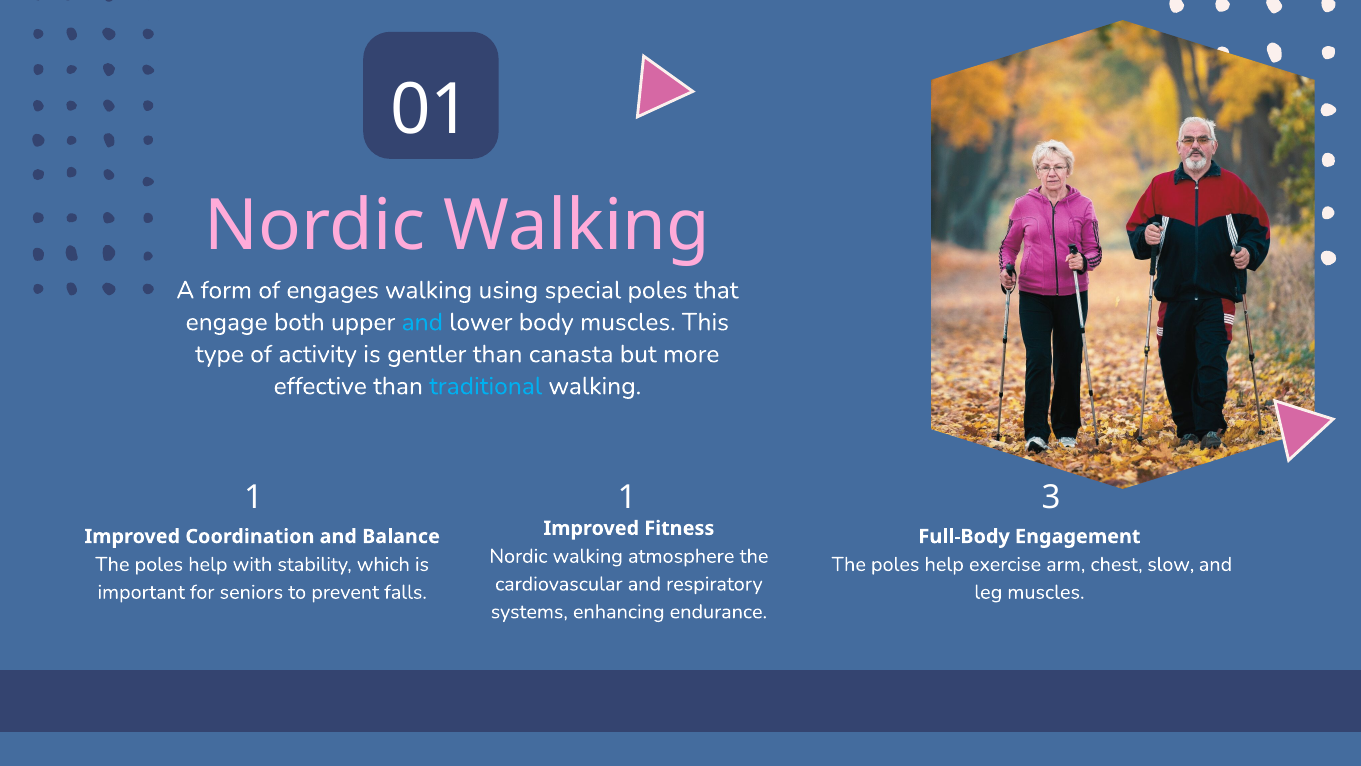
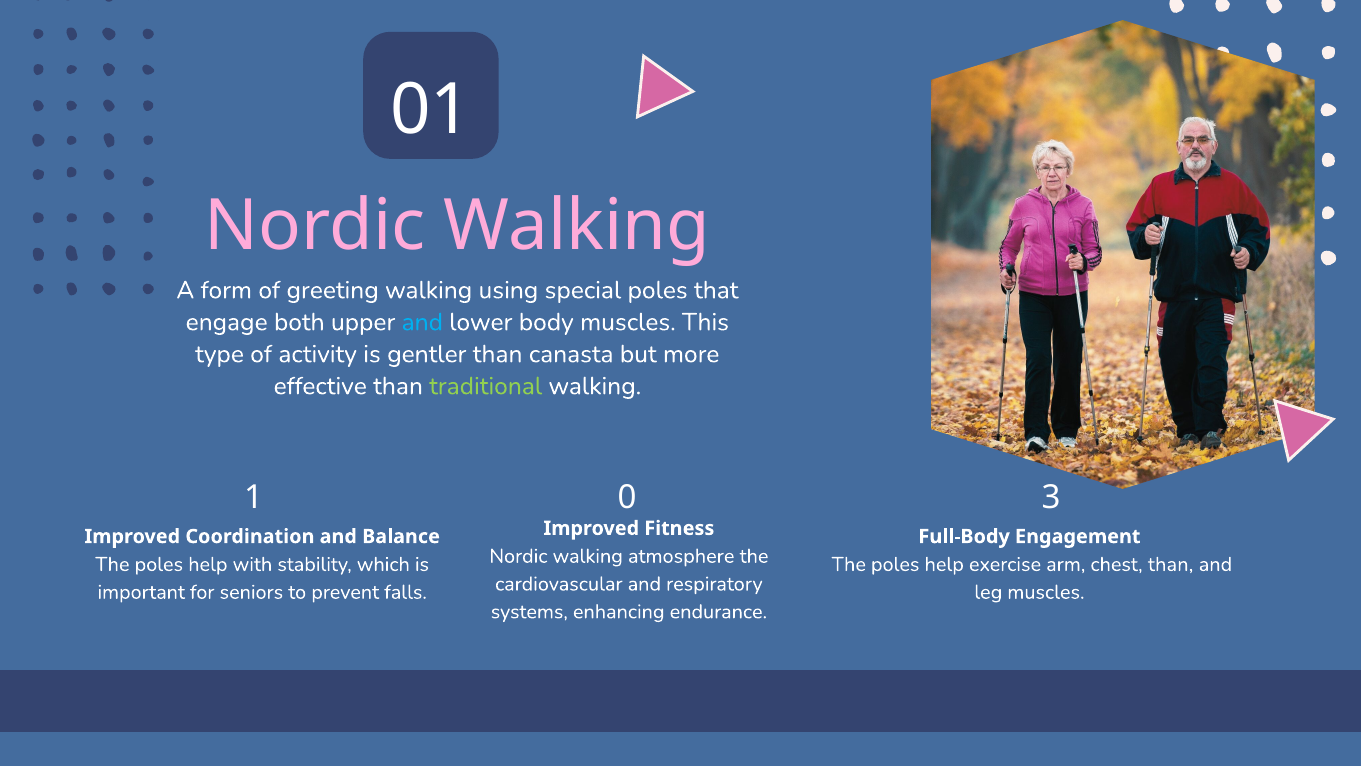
engages: engages -> greeting
traditional colour: light blue -> light green
1 1: 1 -> 0
chest slow: slow -> than
